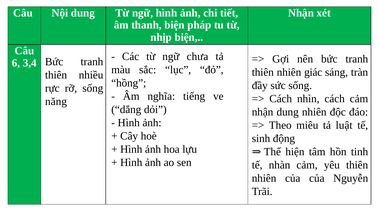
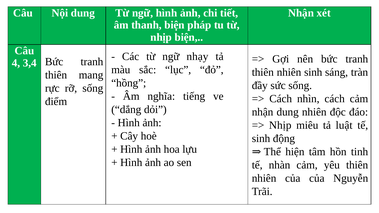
chưa: chưa -> nhạy
6: 6 -> 4
nhiên giác: giác -> sinh
nhiều: nhiều -> mang
năng: năng -> điểm
Theo at (280, 125): Theo -> Nhịp
